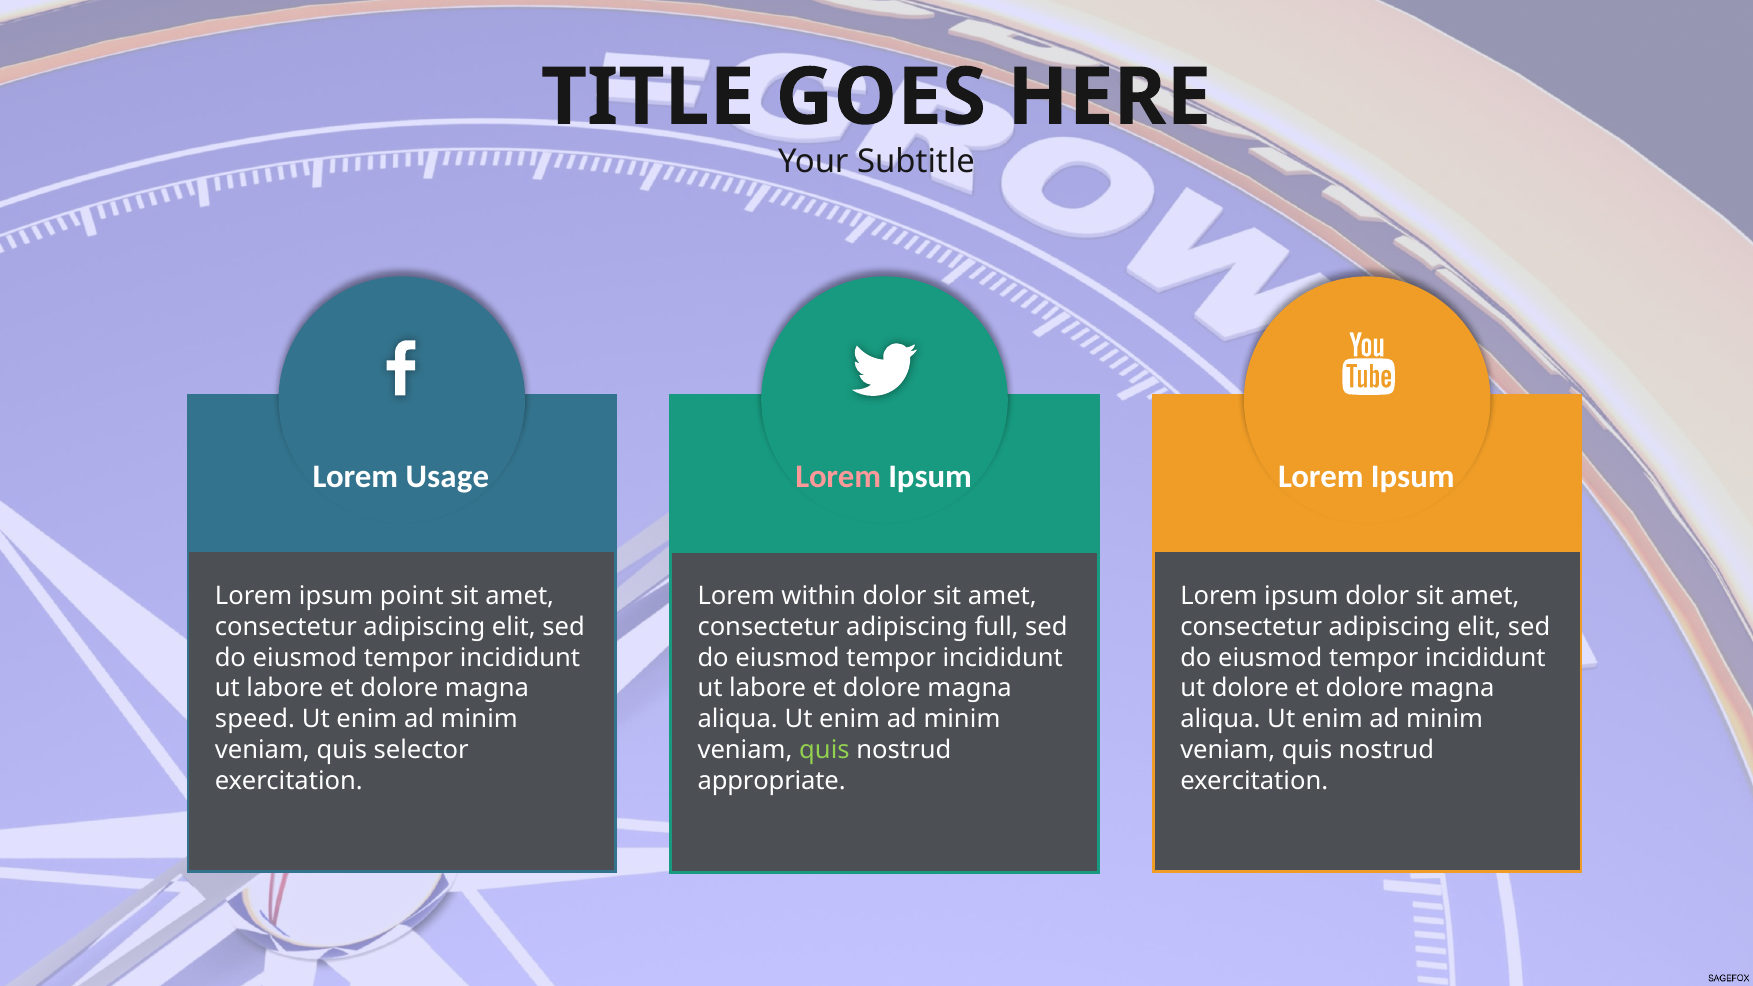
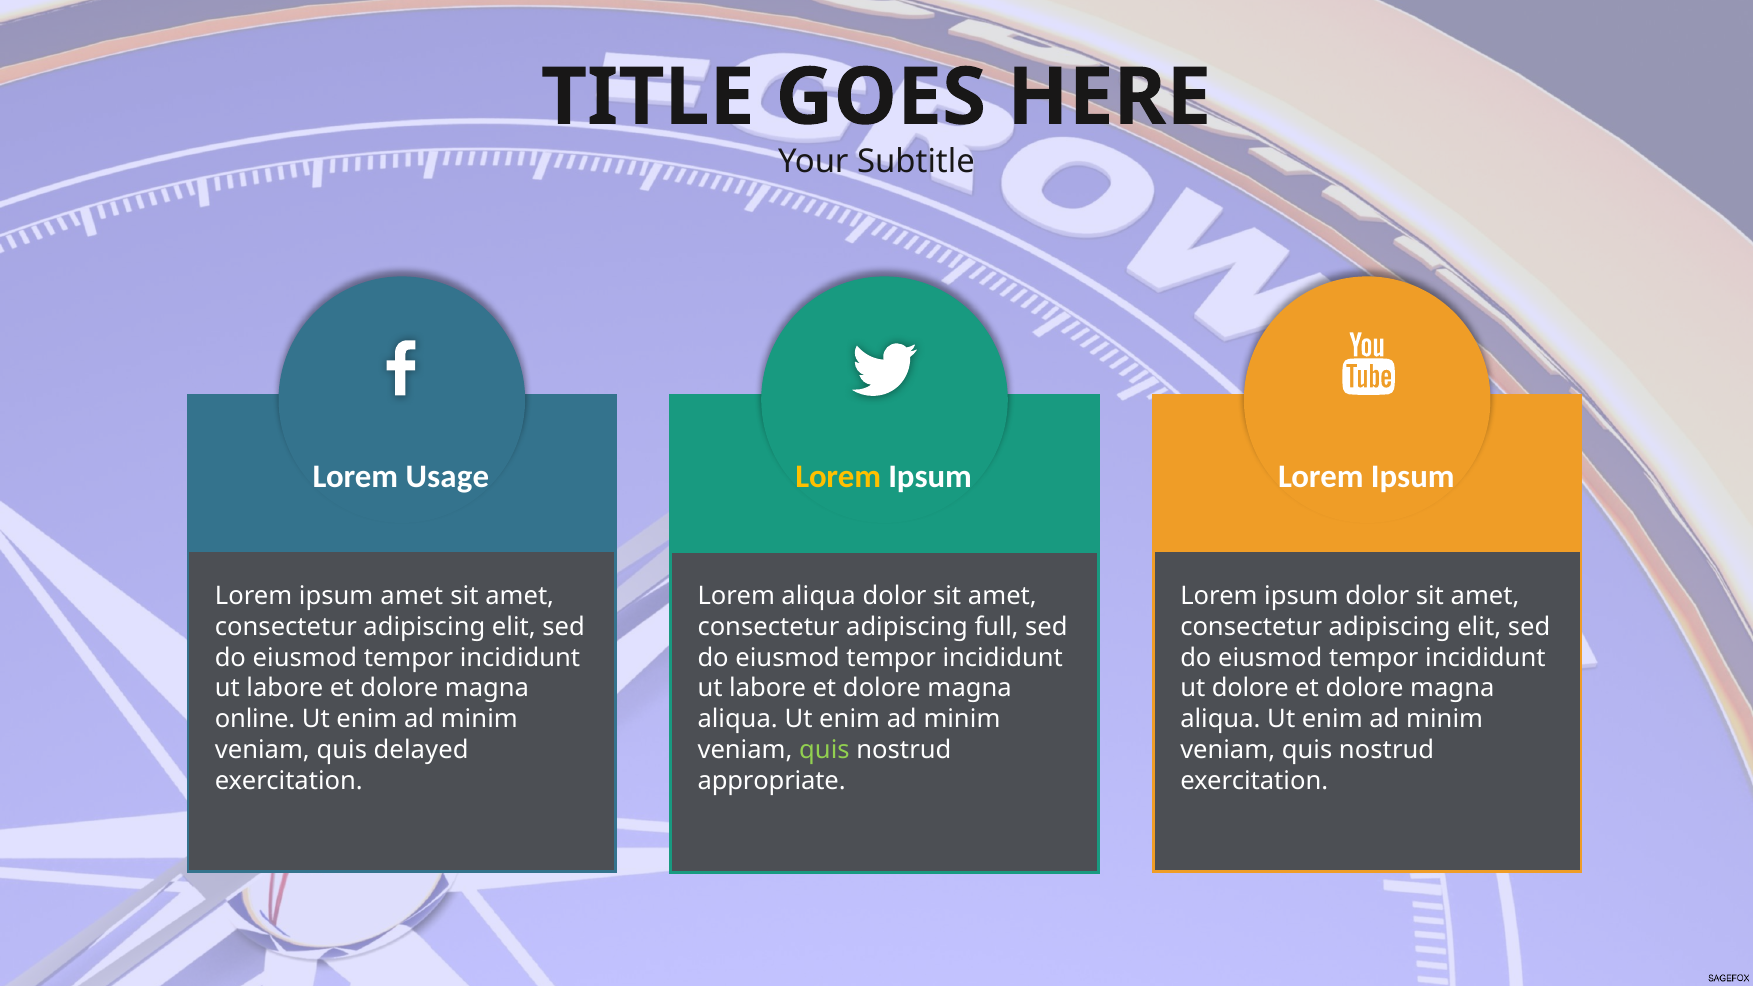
Lorem at (838, 477) colour: pink -> yellow
ipsum point: point -> amet
Lorem within: within -> aliqua
speed: speed -> online
selector: selector -> delayed
